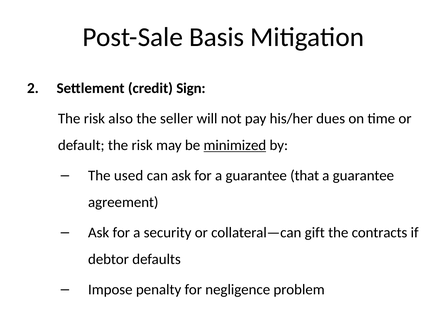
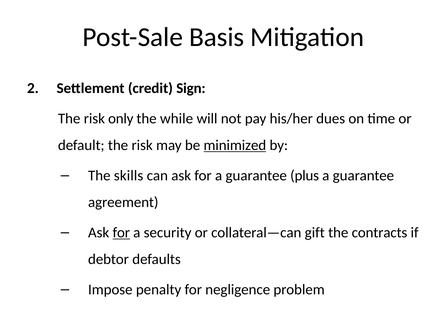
also: also -> only
seller: seller -> while
used: used -> skills
that: that -> plus
for at (121, 233) underline: none -> present
